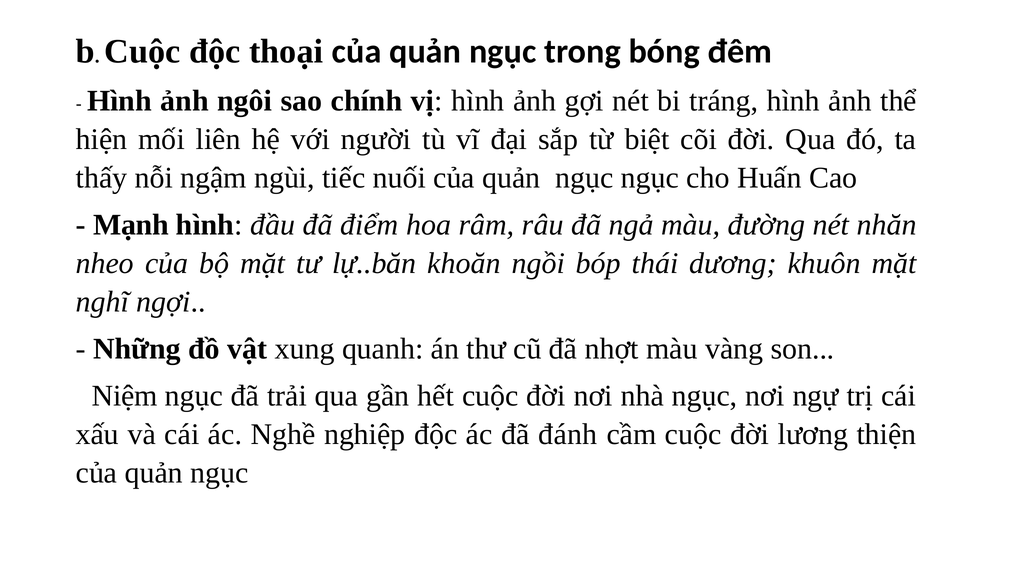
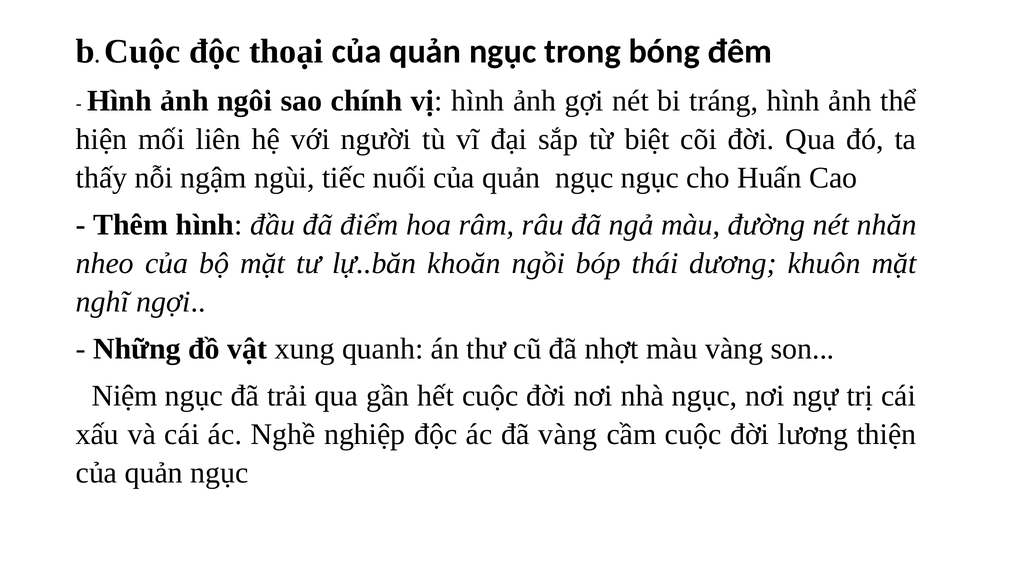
Mạnh: Mạnh -> Thêm
đã đánh: đánh -> vàng
